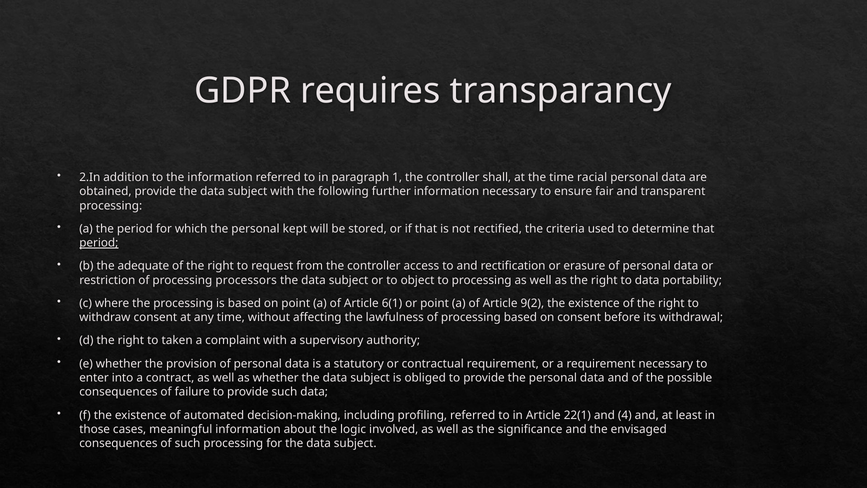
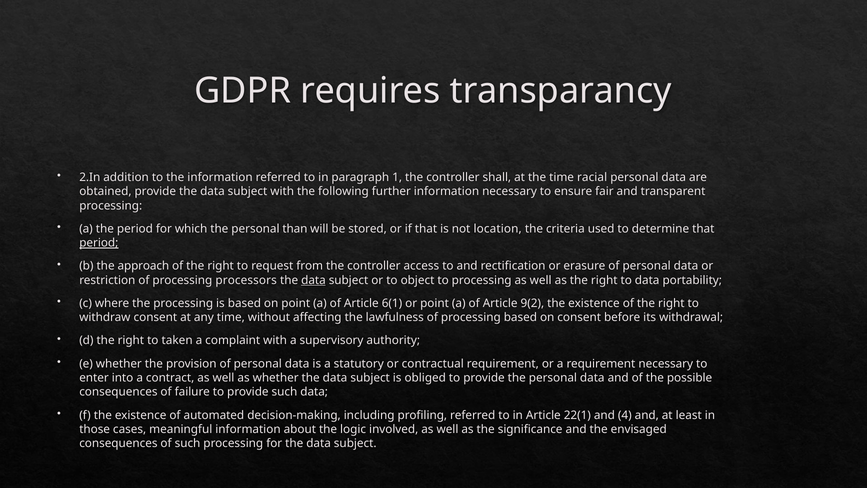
kept: kept -> than
rectified: rectified -> location
adequate: adequate -> approach
data at (313, 280) underline: none -> present
